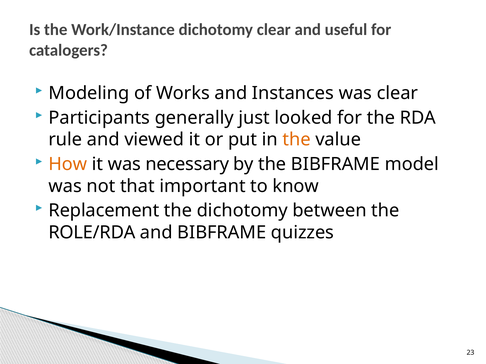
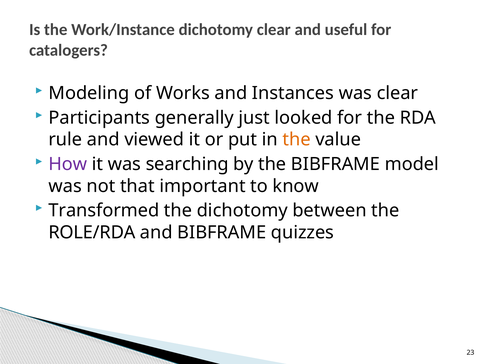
How colour: orange -> purple
necessary: necessary -> searching
Replacement: Replacement -> Transformed
